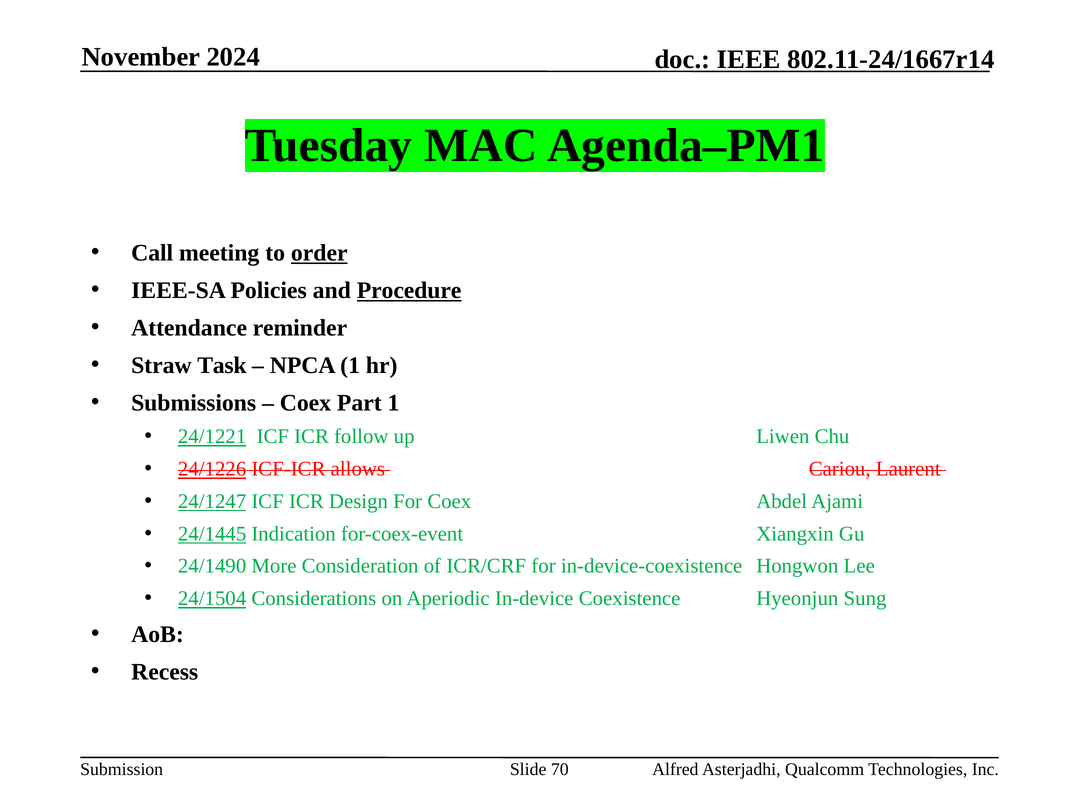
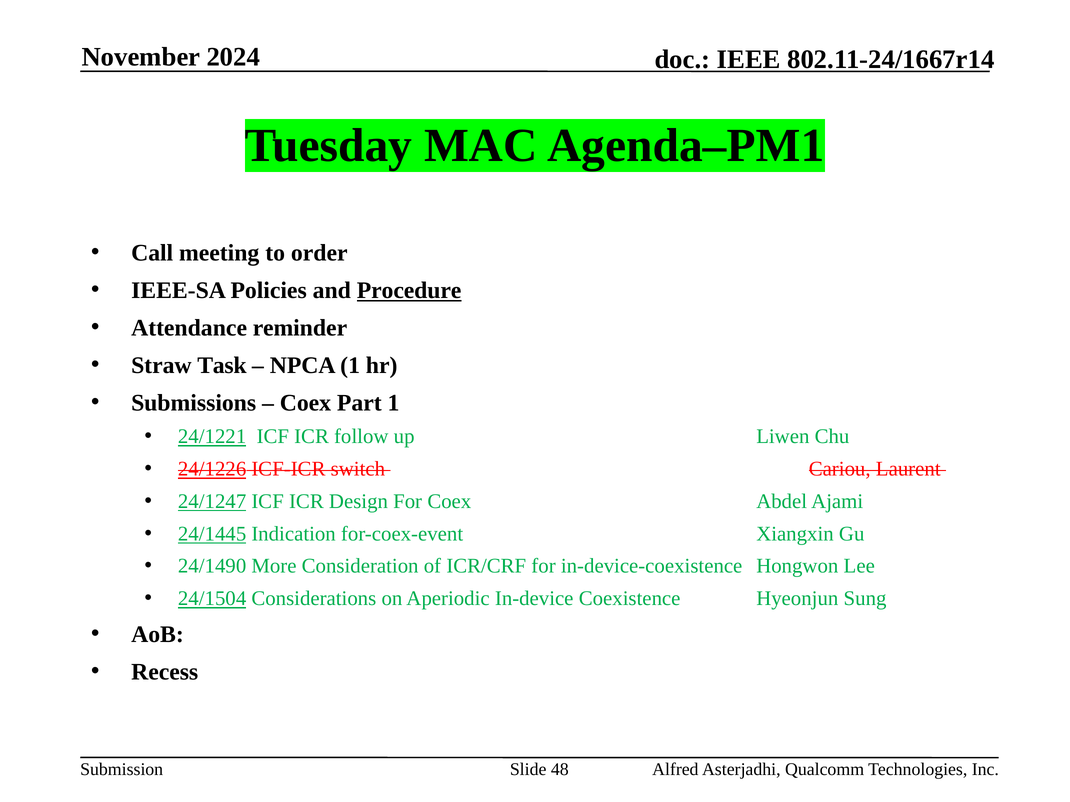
order underline: present -> none
allows: allows -> switch
70: 70 -> 48
